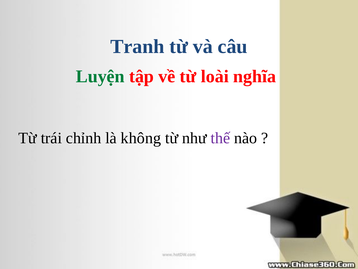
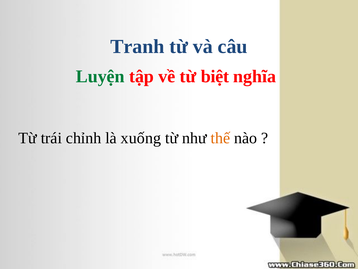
loài: loài -> biệt
không: không -> xuống
thế colour: purple -> orange
